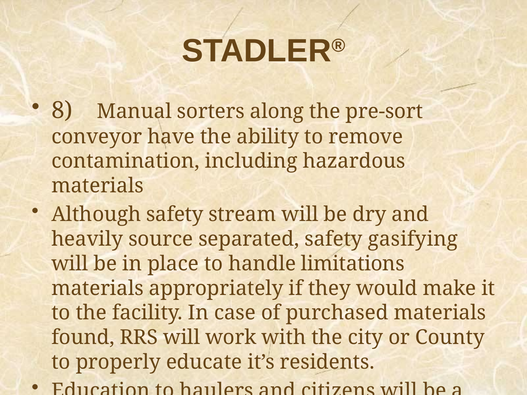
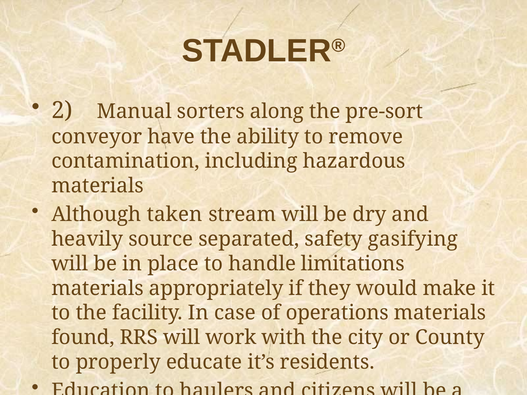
8: 8 -> 2
Although safety: safety -> taken
purchased: purchased -> operations
